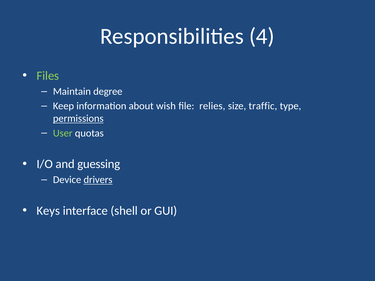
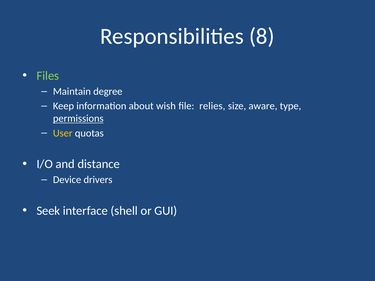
4: 4 -> 8
traffic: traffic -> aware
User colour: light green -> yellow
guessing: guessing -> distance
drivers underline: present -> none
Keys: Keys -> Seek
